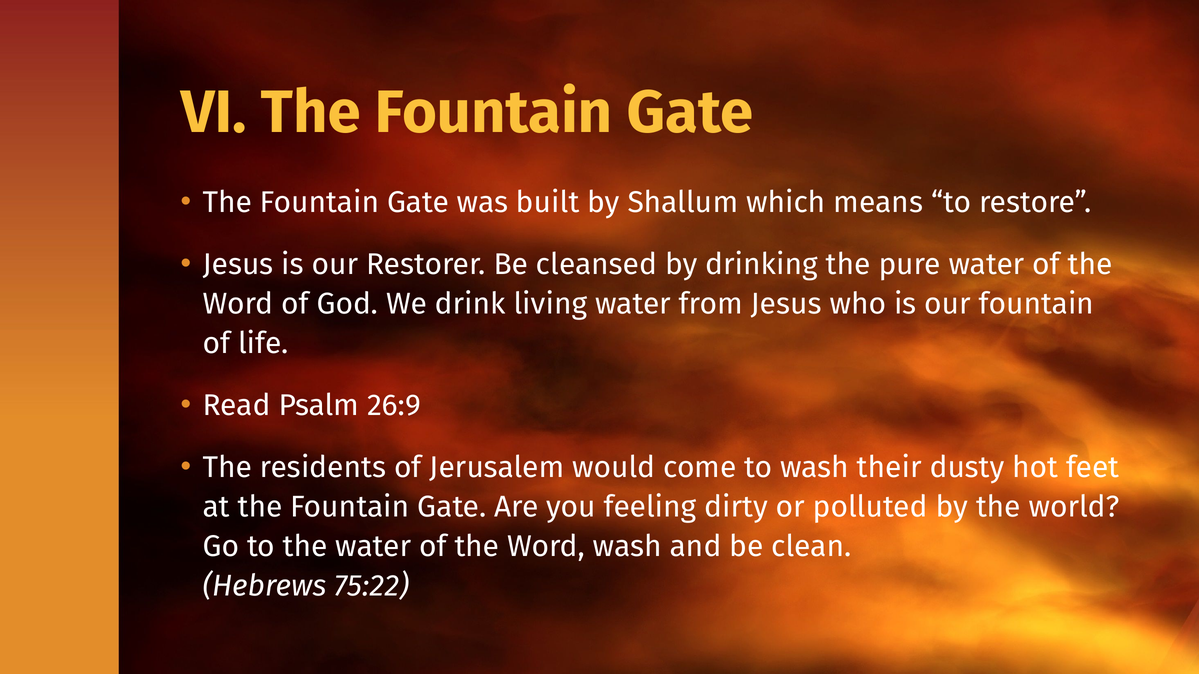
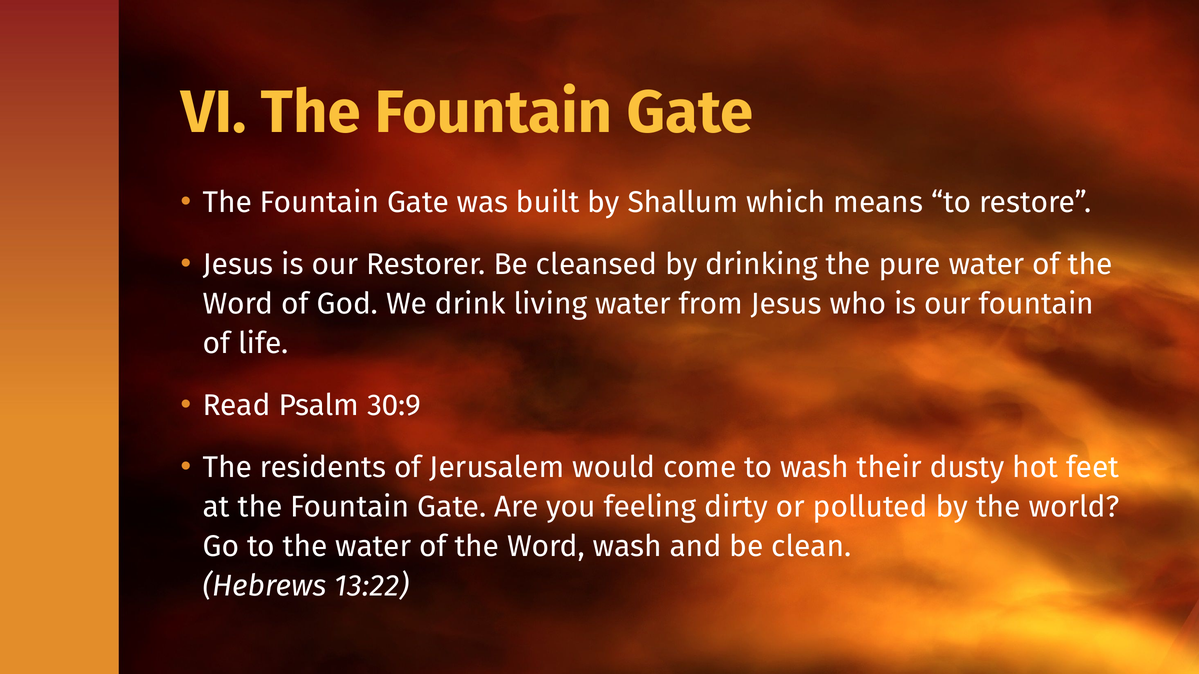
26:9: 26:9 -> 30:9
75:22: 75:22 -> 13:22
